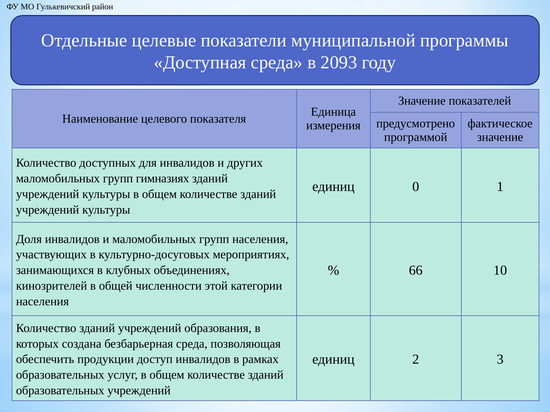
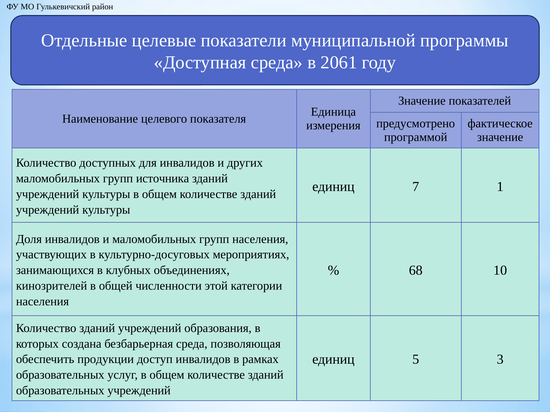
2093: 2093 -> 2061
гимназиях: гимназиях -> источника
0: 0 -> 7
66: 66 -> 68
2: 2 -> 5
